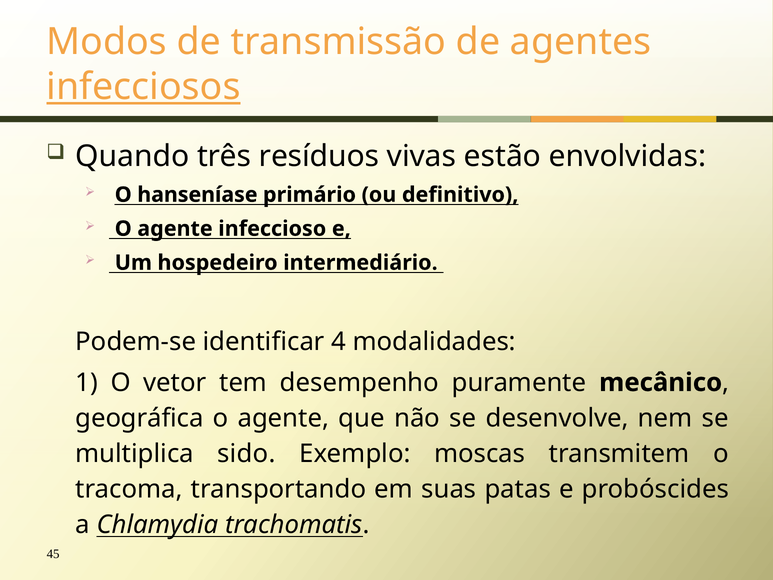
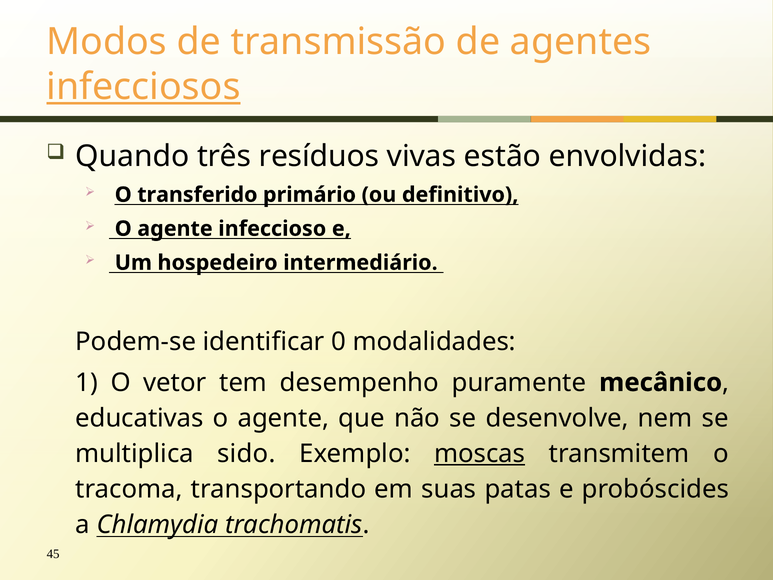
hanseníase: hanseníase -> transferido
4: 4 -> 0
geográfica: geográfica -> educativas
moscas underline: none -> present
